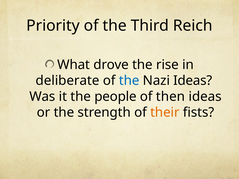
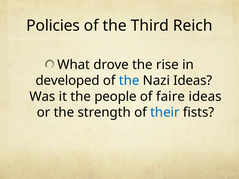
Priority: Priority -> Policies
deliberate: deliberate -> developed
then: then -> faire
their colour: orange -> blue
